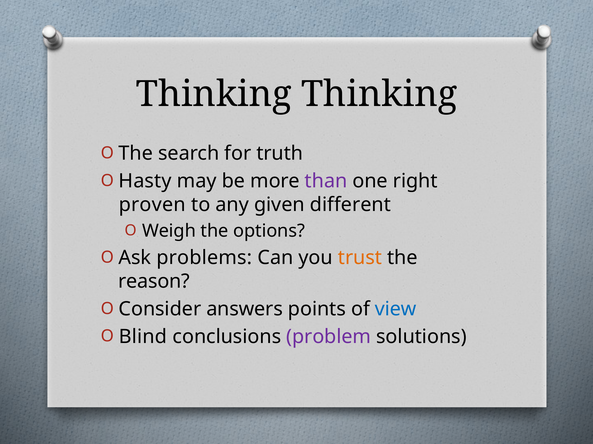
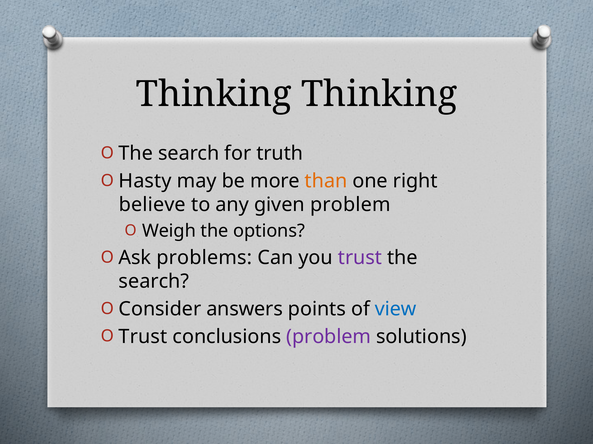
than colour: purple -> orange
proven: proven -> believe
given different: different -> problem
trust at (360, 258) colour: orange -> purple
reason at (154, 282): reason -> search
Blind at (143, 337): Blind -> Trust
